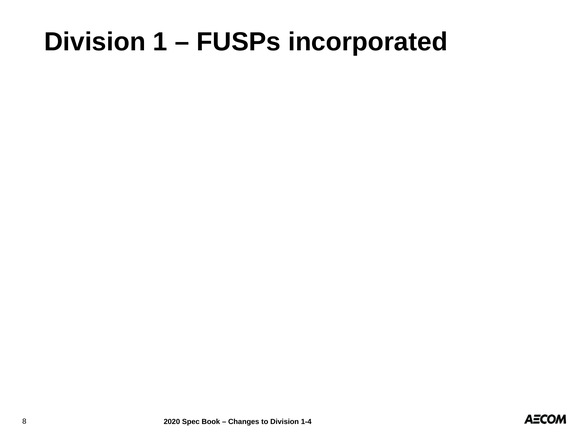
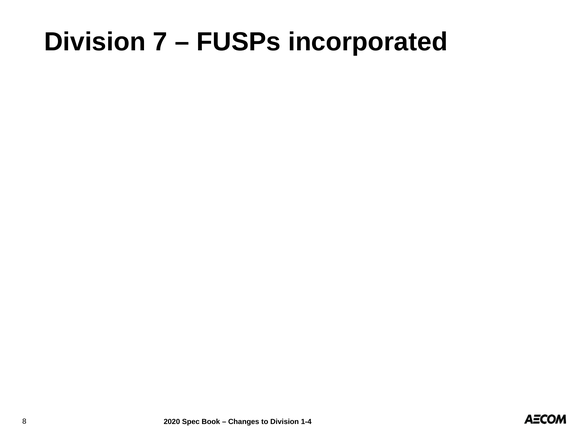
1: 1 -> 7
